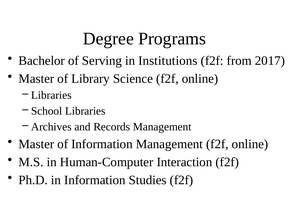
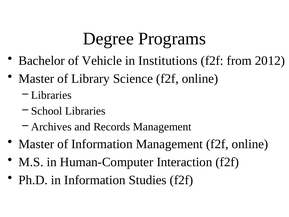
Serving: Serving -> Vehicle
2017: 2017 -> 2012
